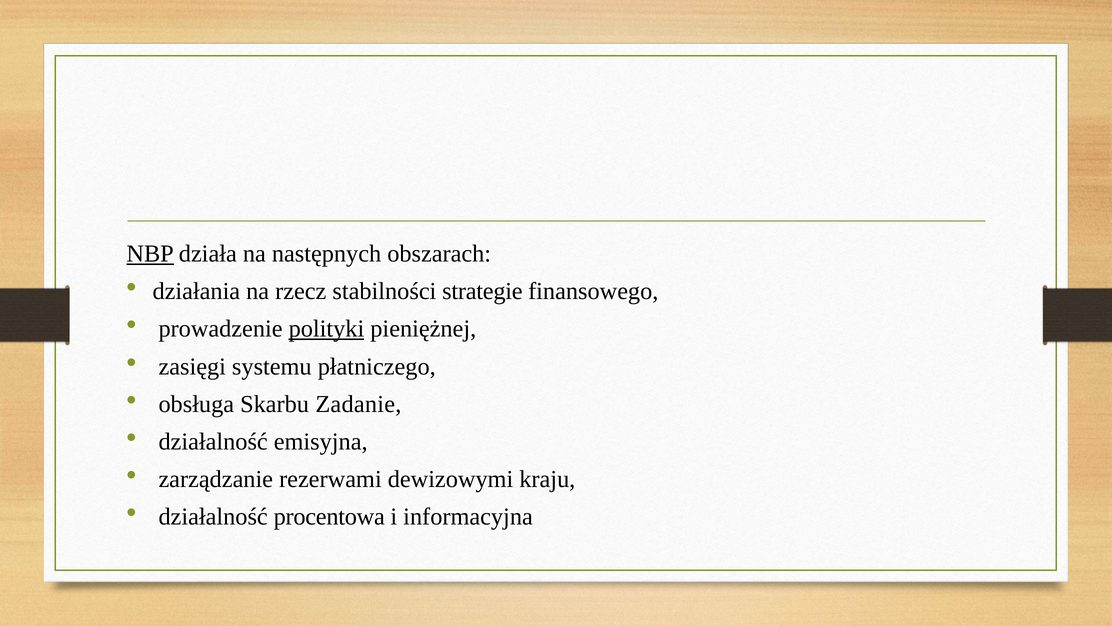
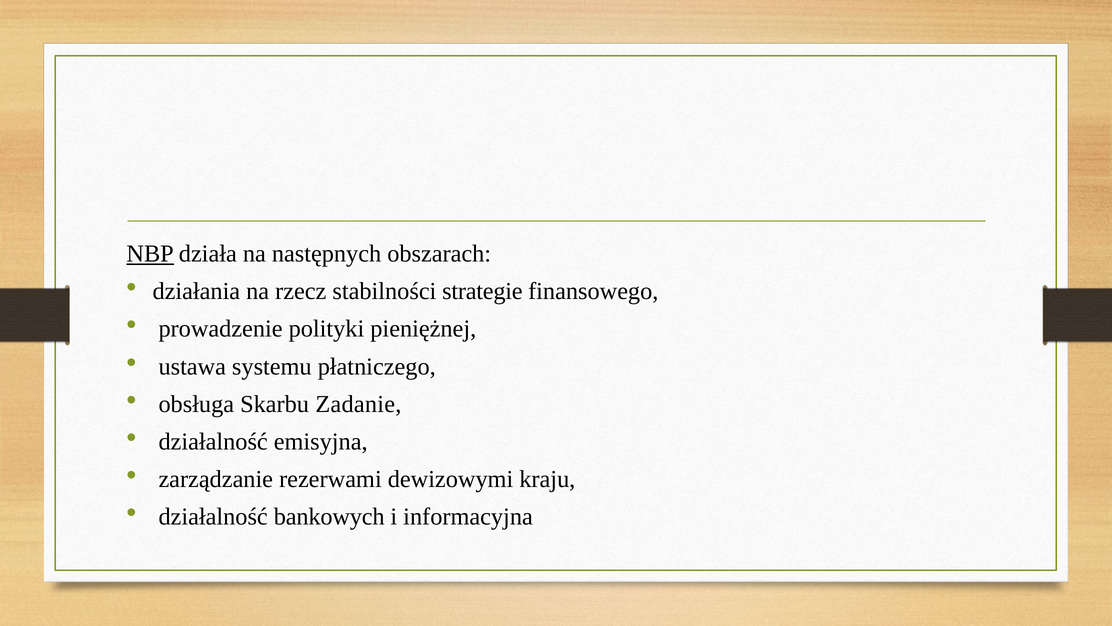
polityki underline: present -> none
zasięgi: zasięgi -> ustawa
procentowa: procentowa -> bankowych
